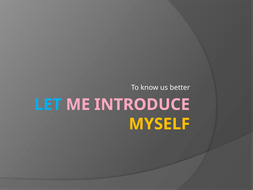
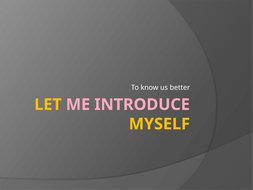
LET colour: light blue -> yellow
